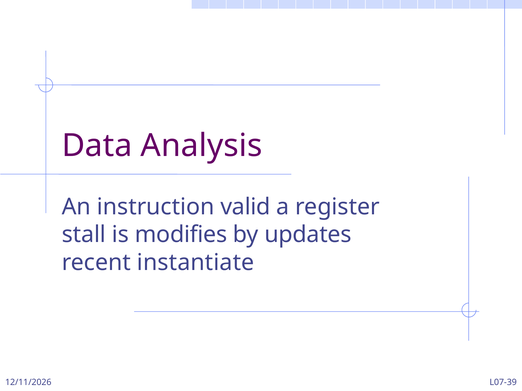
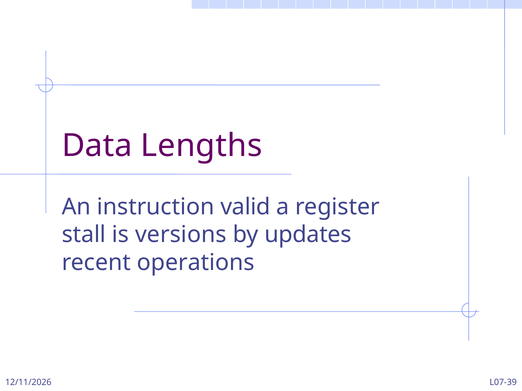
Analysis: Analysis -> Lengths
modifies: modifies -> versions
instantiate: instantiate -> operations
